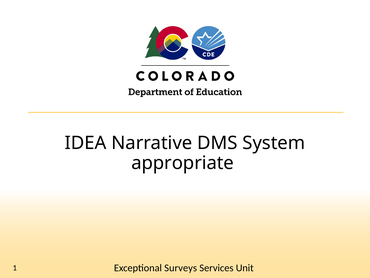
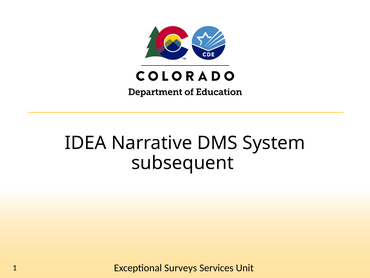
appropriate: appropriate -> subsequent
